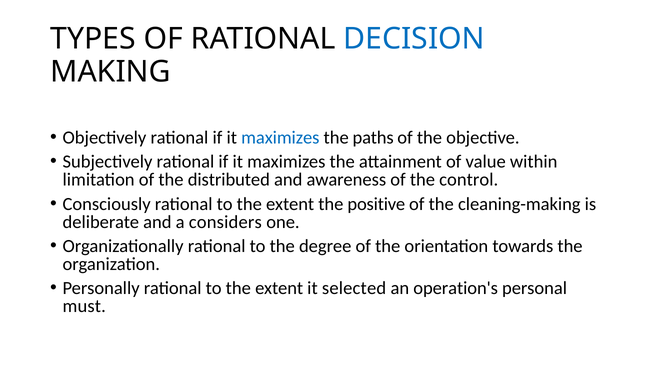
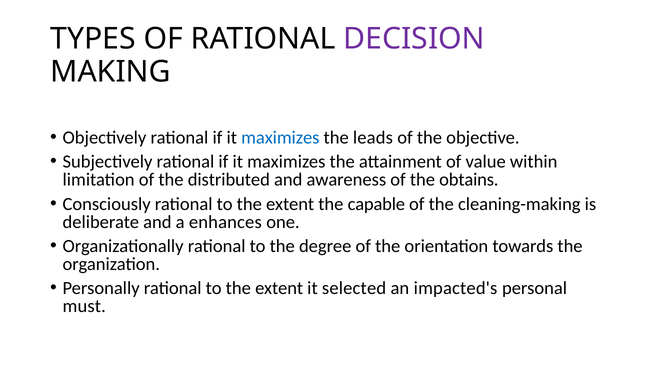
DECISION colour: blue -> purple
paths: paths -> leads
control: control -> obtains
positive: positive -> capable
considers: considers -> enhances
operation's: operation's -> impacted's
